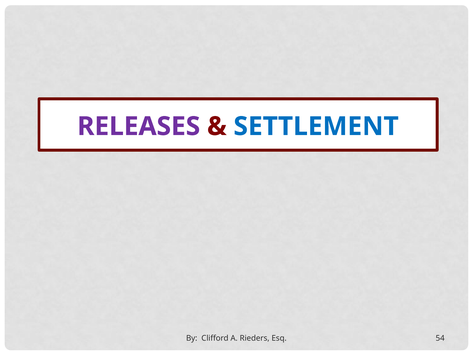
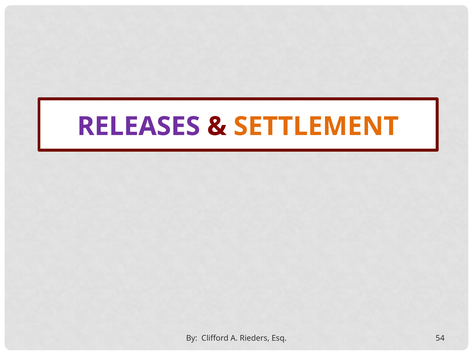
SETTLEMENT colour: blue -> orange
